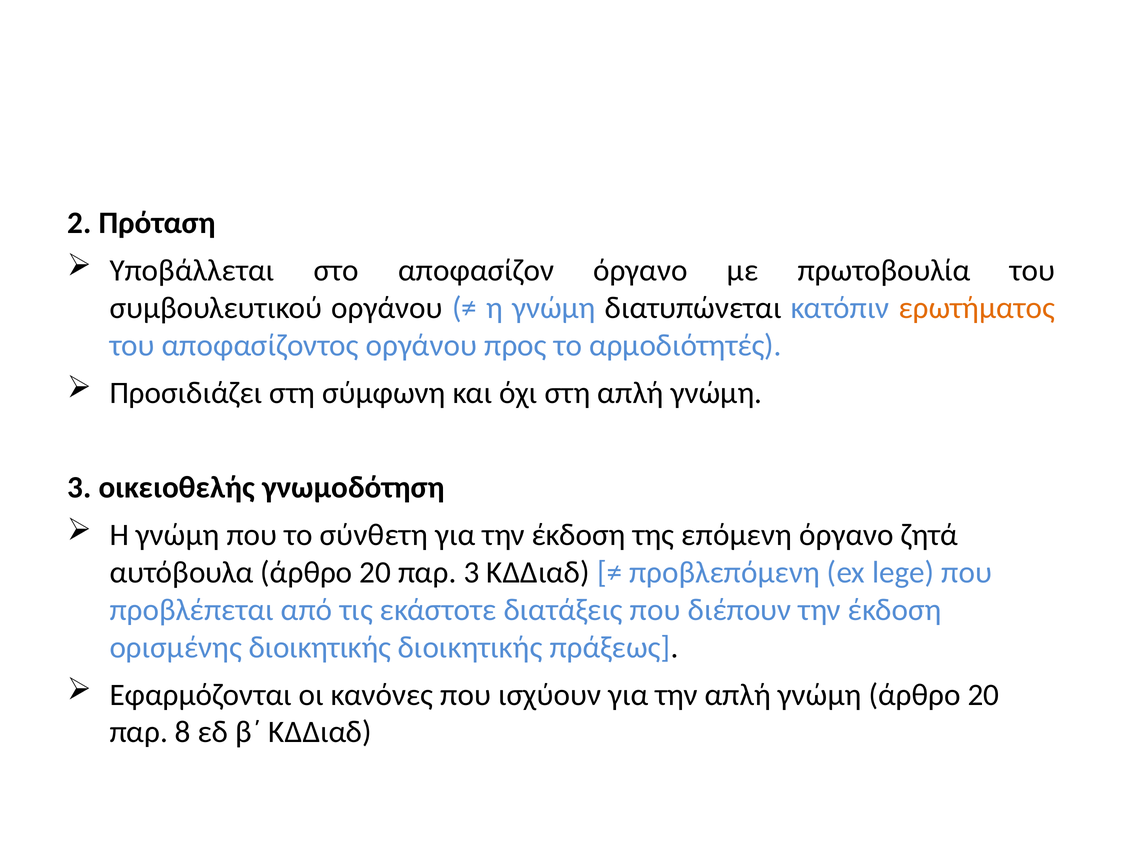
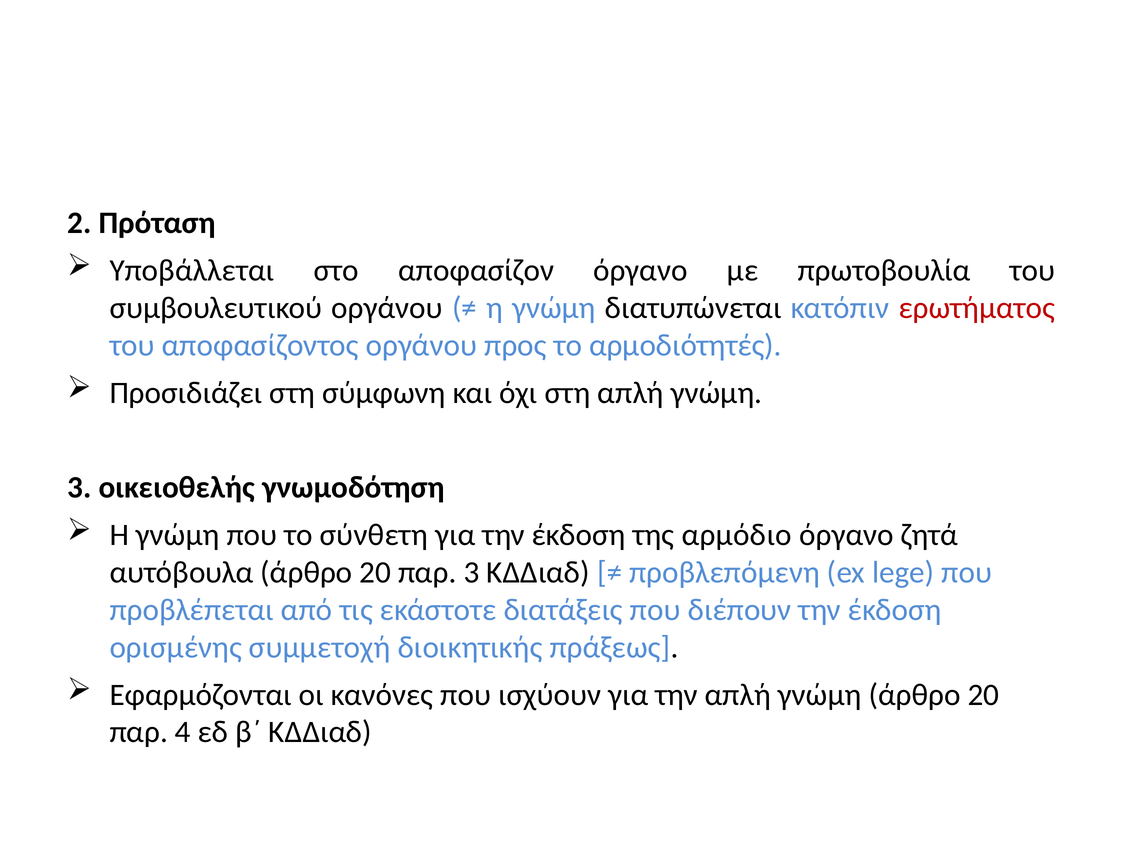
ερωτήματος colour: orange -> red
επόμενη: επόμενη -> αρμόδιο
ορισμένης διοικητικής: διοικητικής -> συμμετοχή
8: 8 -> 4
